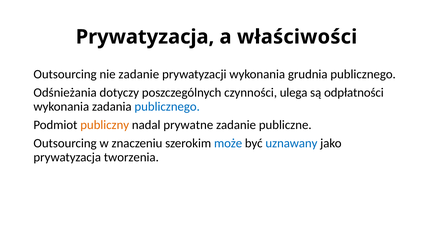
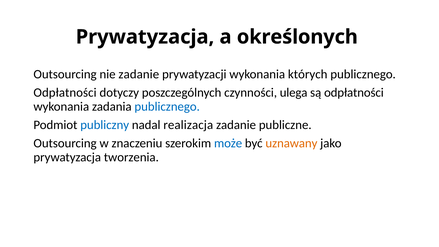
właściwości: właściwości -> określonych
grudnia: grudnia -> których
Odśnieżania at (65, 93): Odśnieżania -> Odpłatności
publiczny colour: orange -> blue
prywatne: prywatne -> realizacja
uznawany colour: blue -> orange
